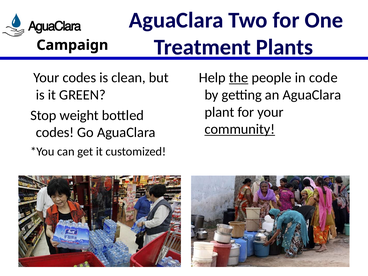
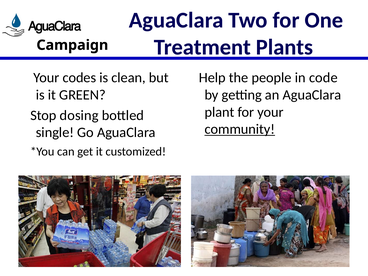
the underline: present -> none
weight: weight -> dosing
codes at (55, 132): codes -> single
